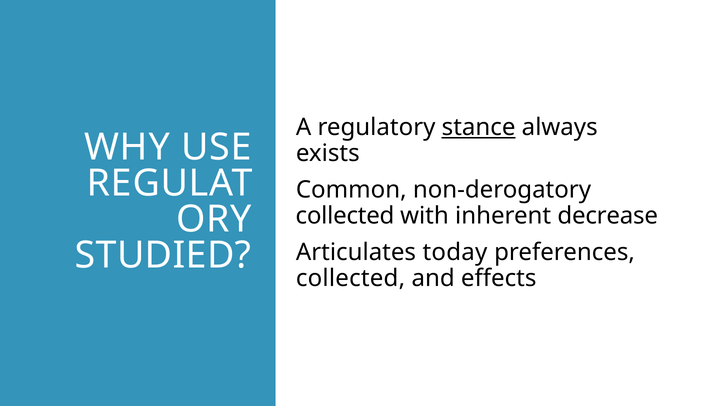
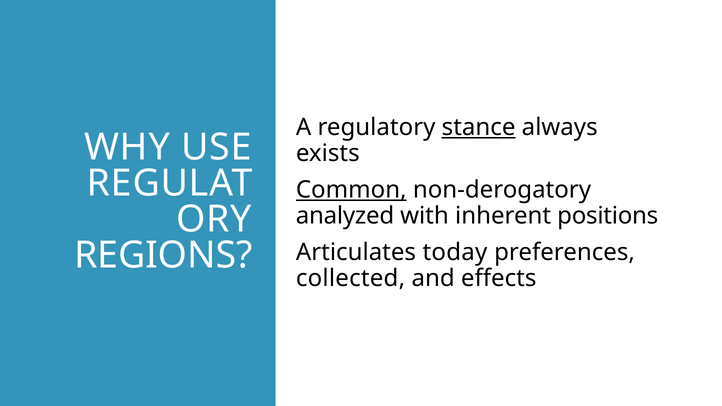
Common underline: none -> present
collected at (345, 216): collected -> analyzed
decrease: decrease -> positions
STUDIED: STUDIED -> REGIONS
